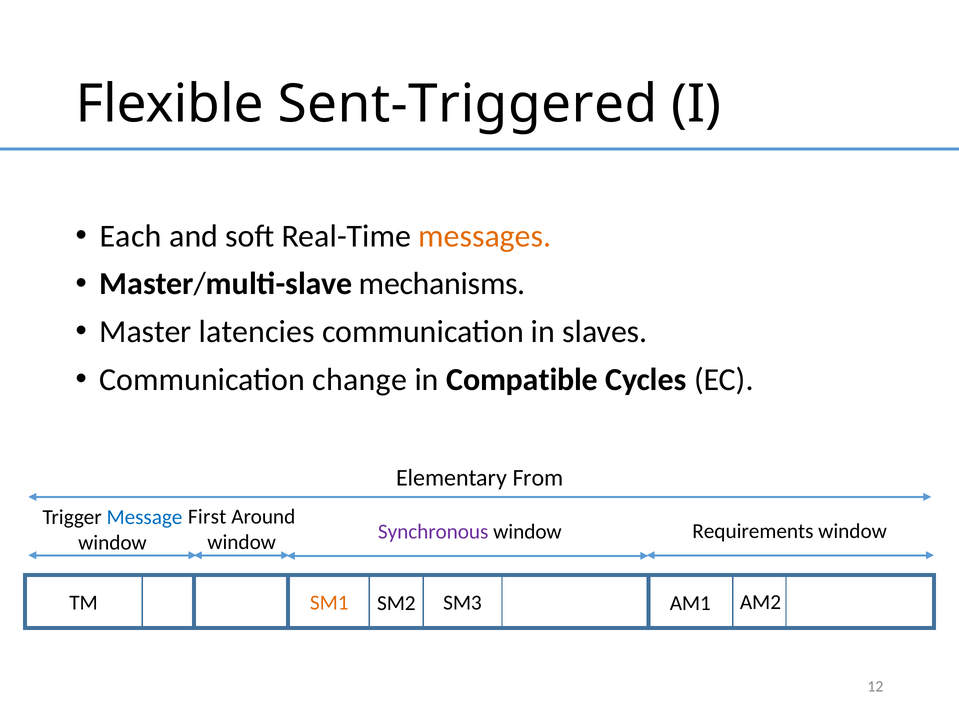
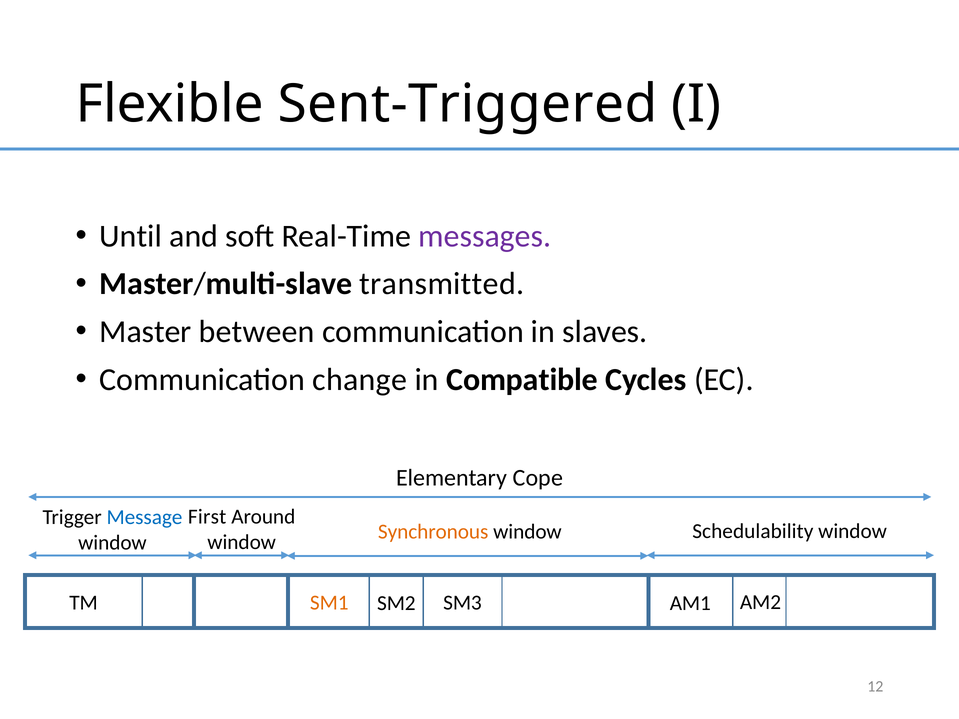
Each: Each -> Until
messages colour: orange -> purple
mechanisms: mechanisms -> transmitted
latencies: latencies -> between
From: From -> Cope
Synchronous colour: purple -> orange
Requirements: Requirements -> Schedulability
